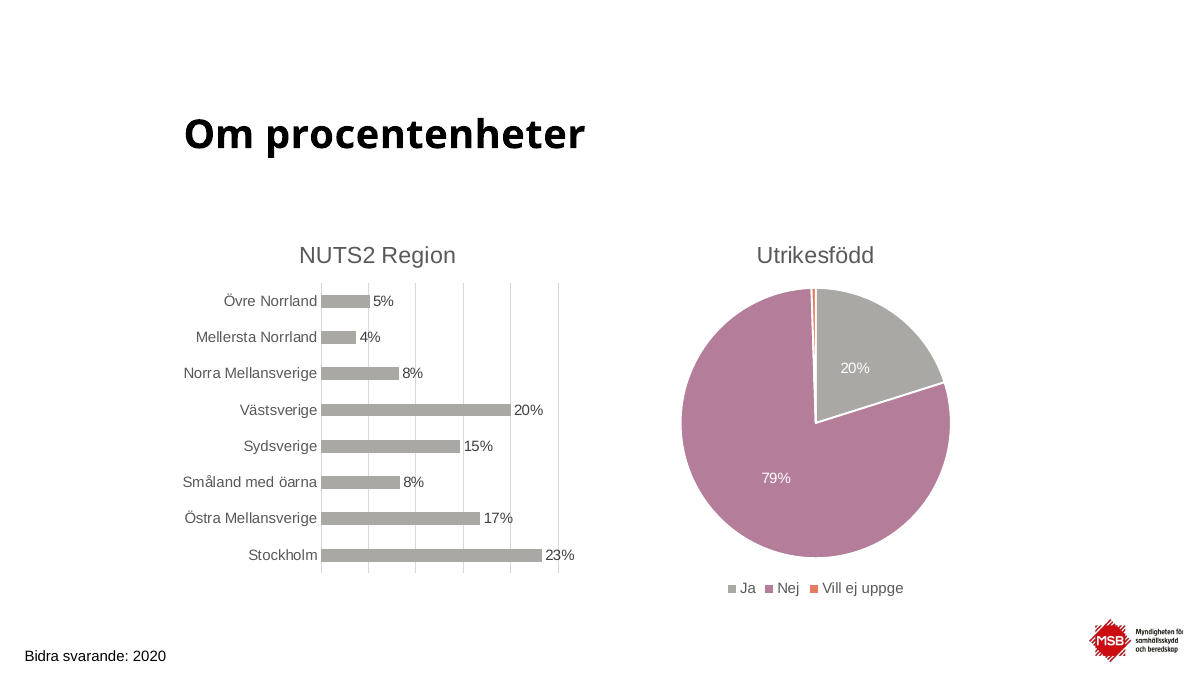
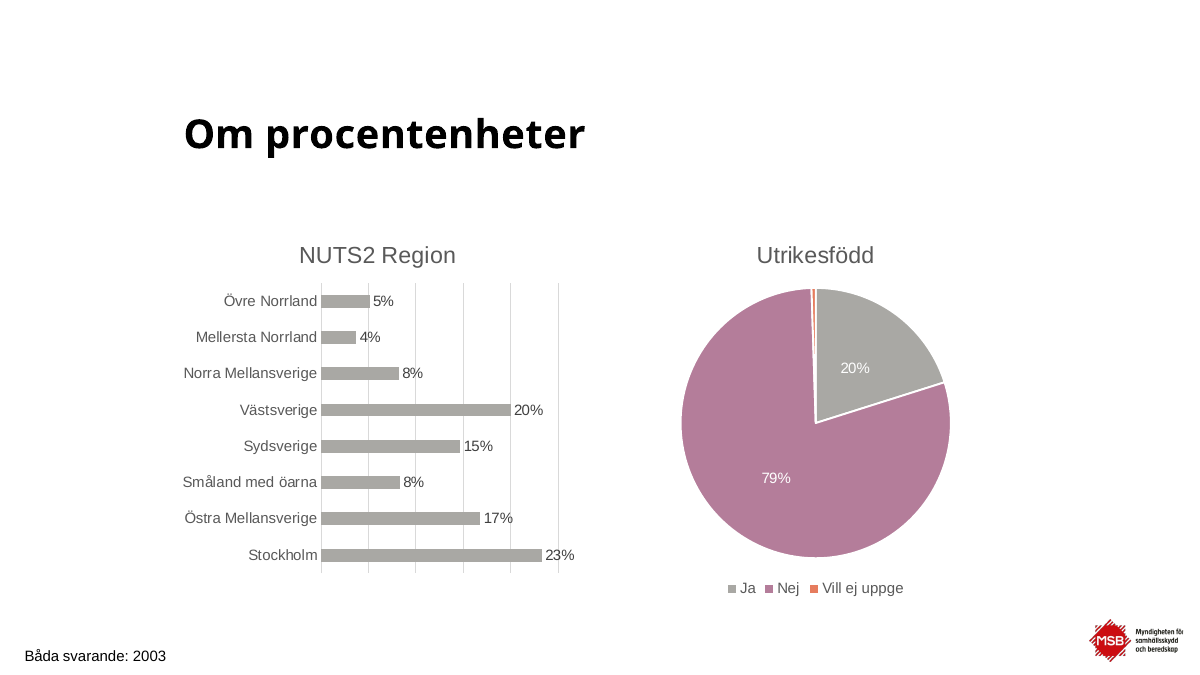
Bidra: Bidra -> Båda
2020: 2020 -> 2003
